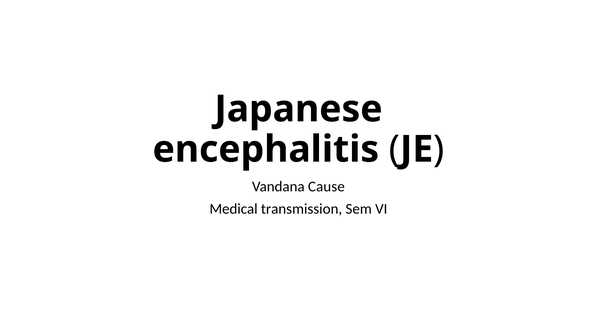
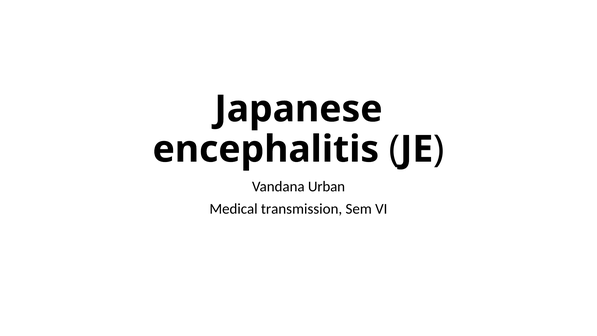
Cause: Cause -> Urban
